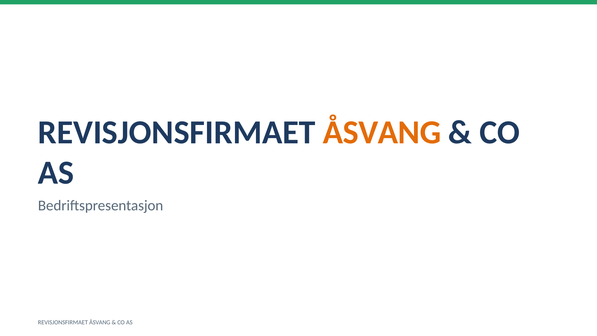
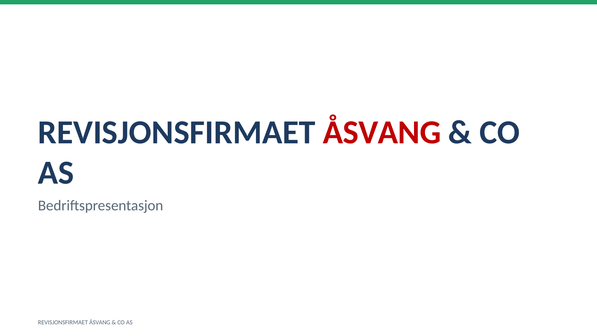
ÅSVANG at (382, 132) colour: orange -> red
